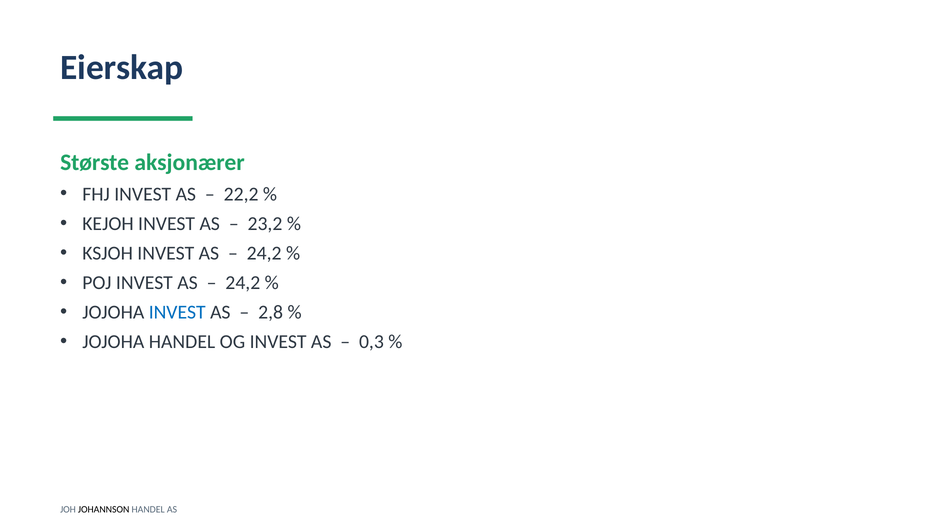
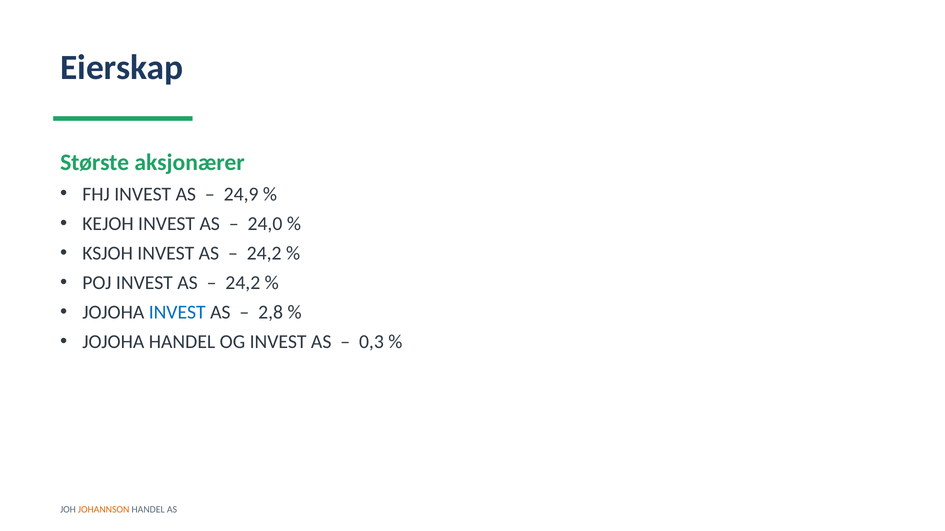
22,2: 22,2 -> 24,9
23,2: 23,2 -> 24,0
JOHANNSON colour: black -> orange
